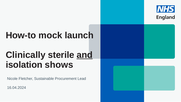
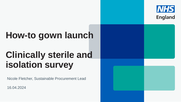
mock: mock -> gown
and underline: present -> none
shows: shows -> survey
